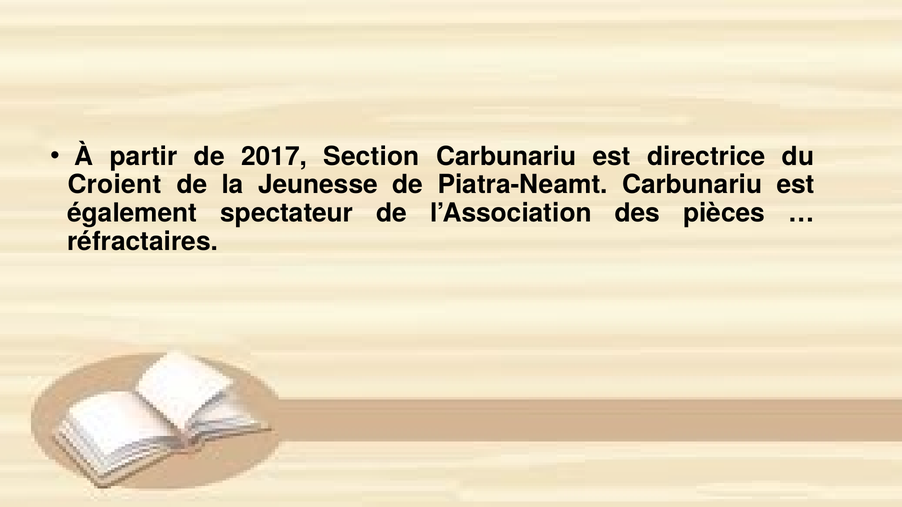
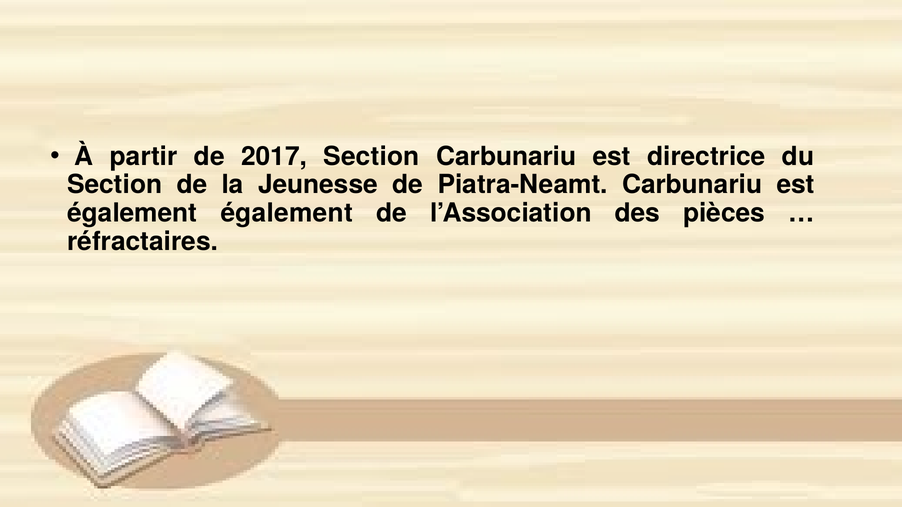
Croient at (115, 185): Croient -> Section
également spectateur: spectateur -> également
